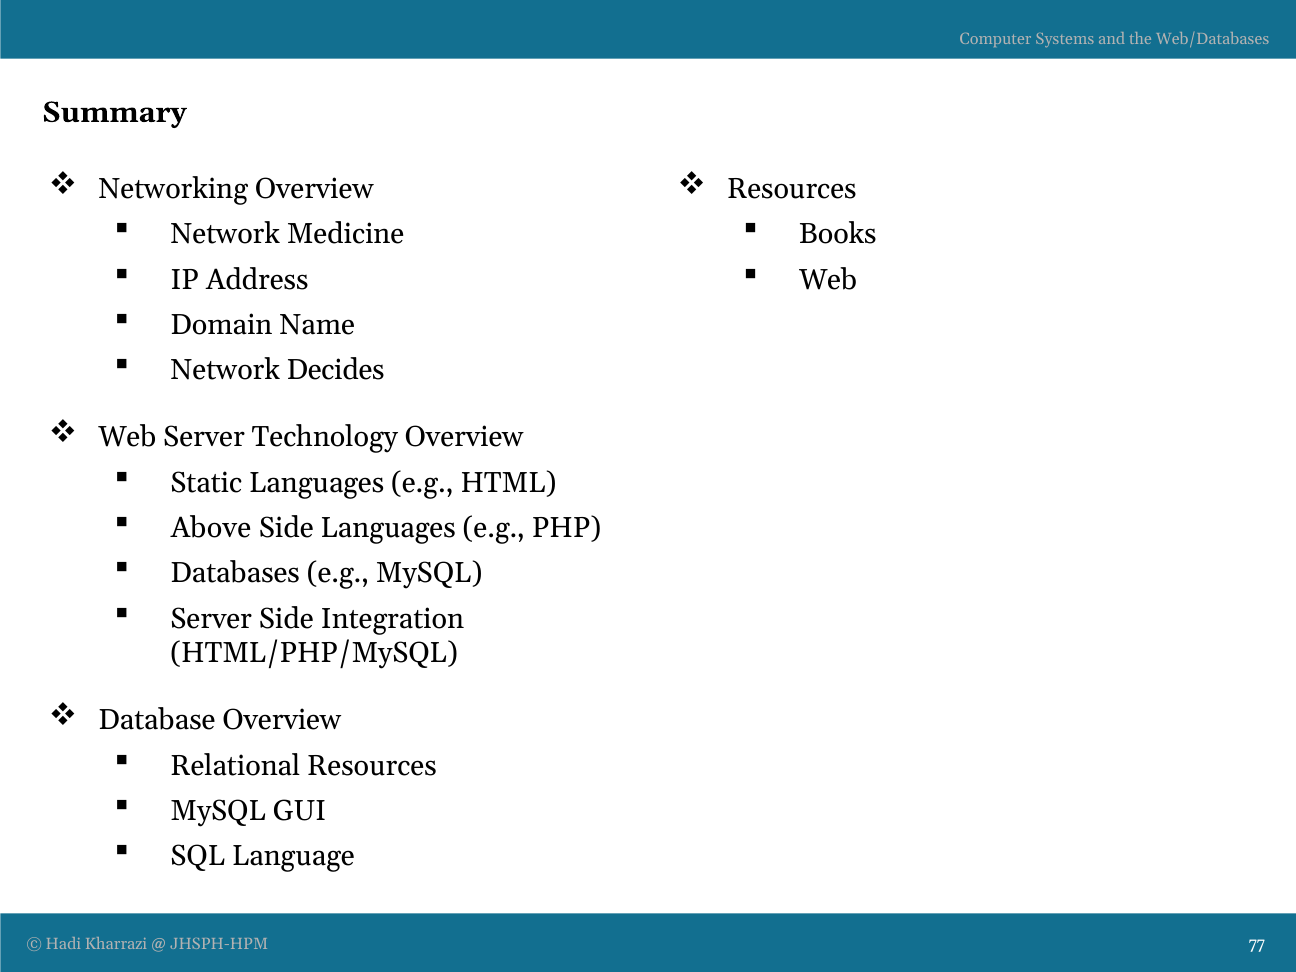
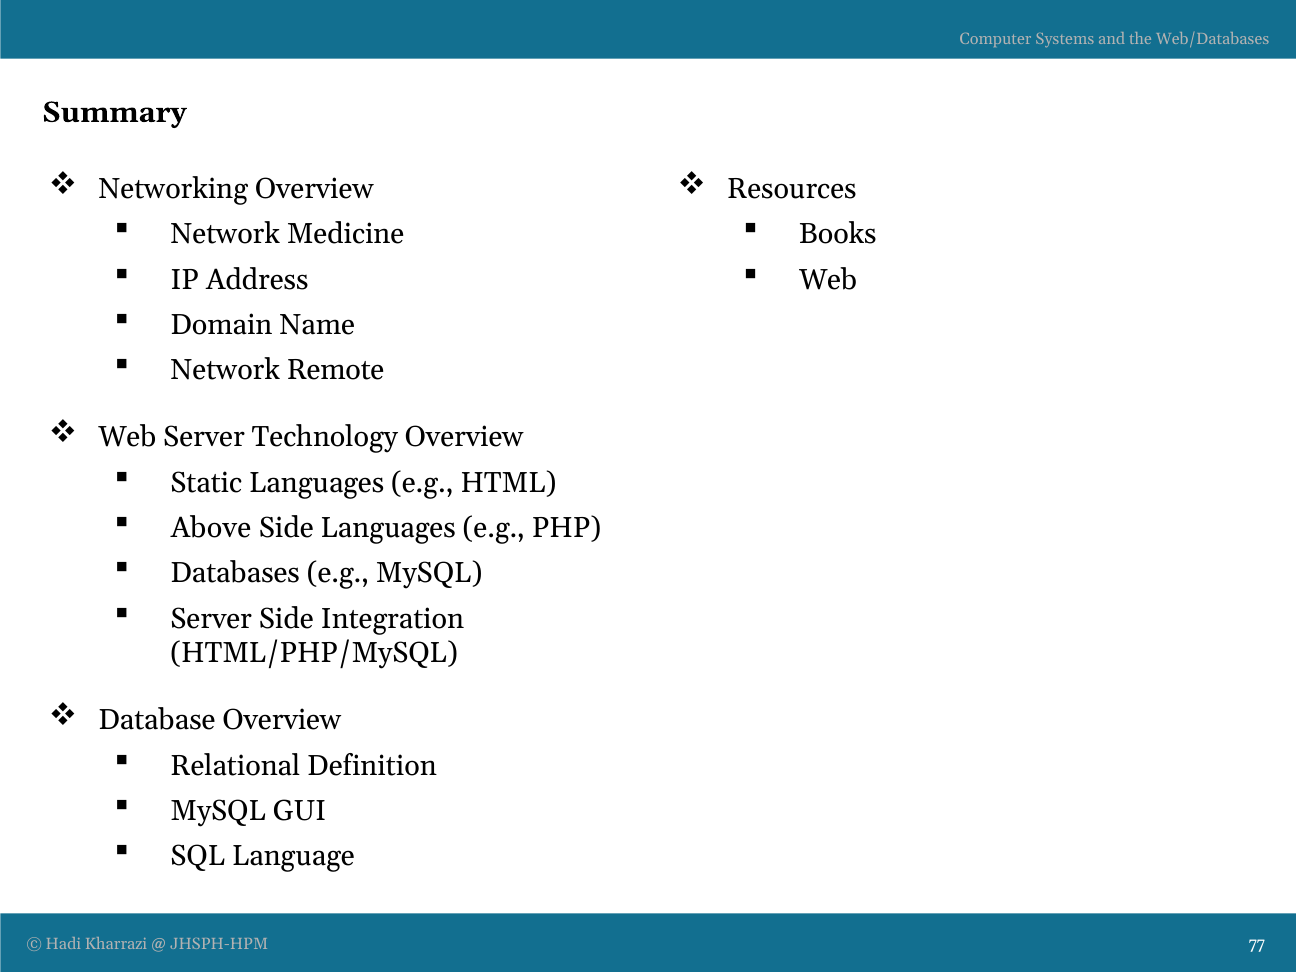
Decides: Decides -> Remote
Relational Resources: Resources -> Definition
